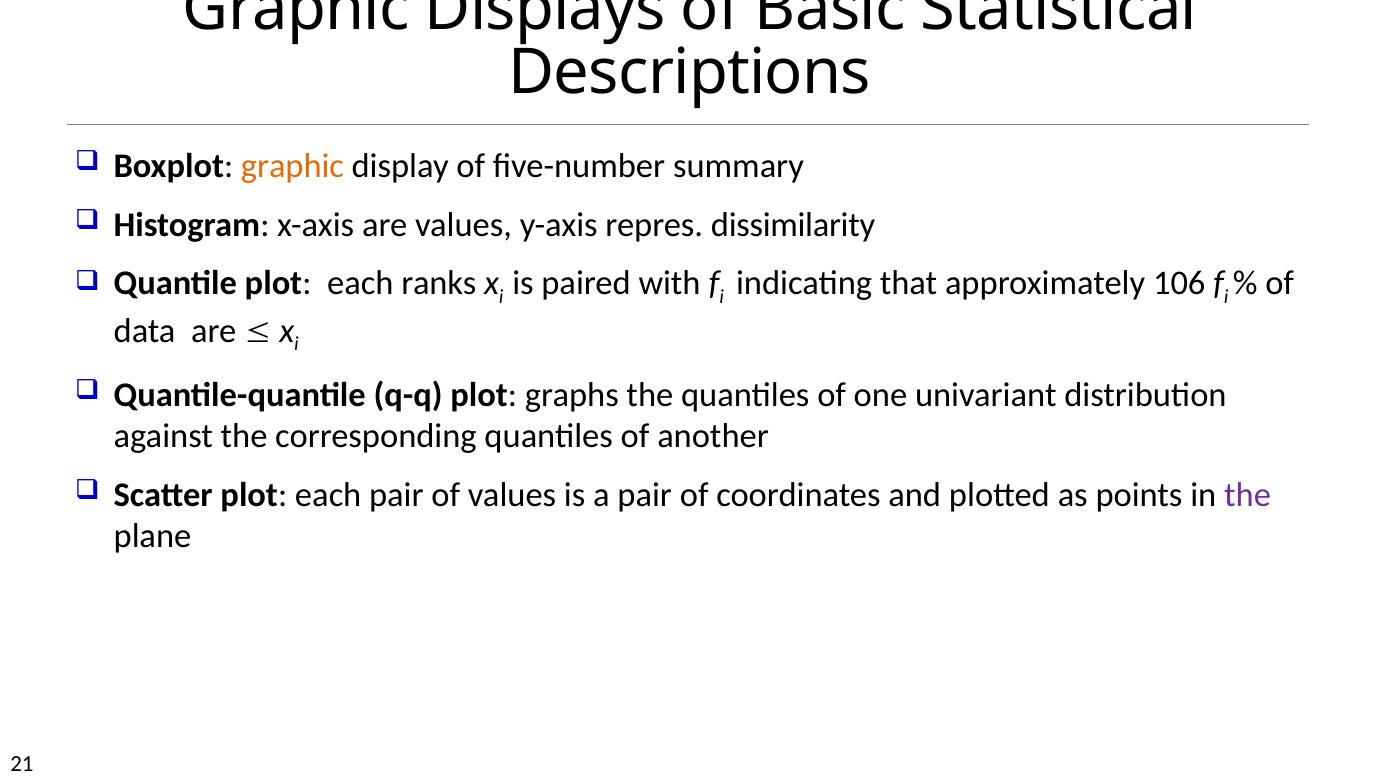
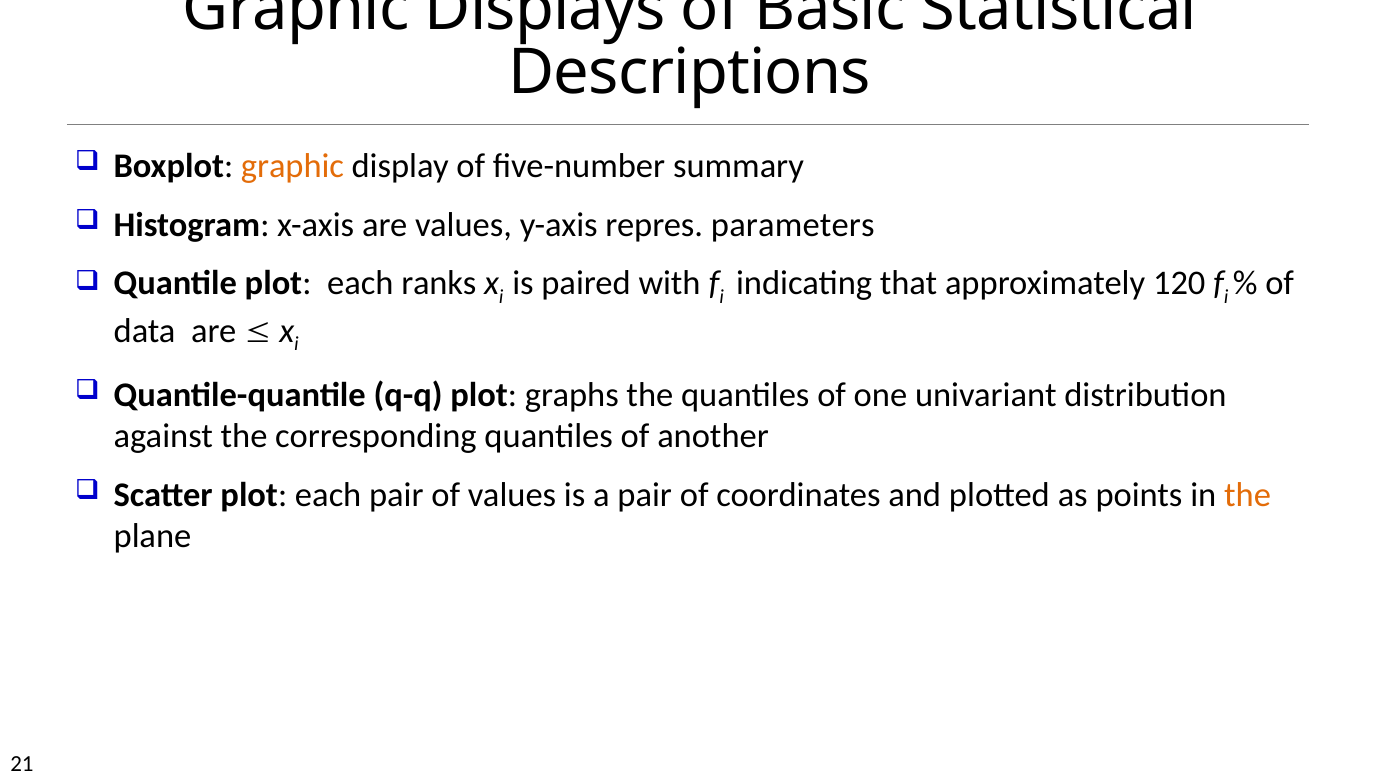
dissimilarity: dissimilarity -> parameters
106: 106 -> 120
the at (1248, 495) colour: purple -> orange
